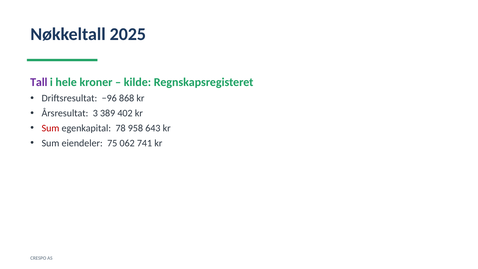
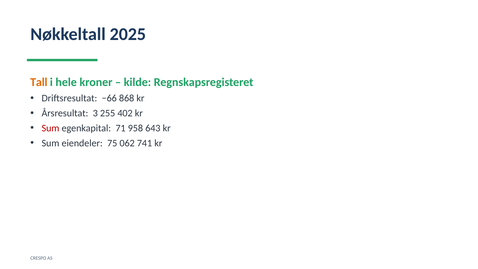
Tall colour: purple -> orange
−96: −96 -> −66
389: 389 -> 255
78: 78 -> 71
